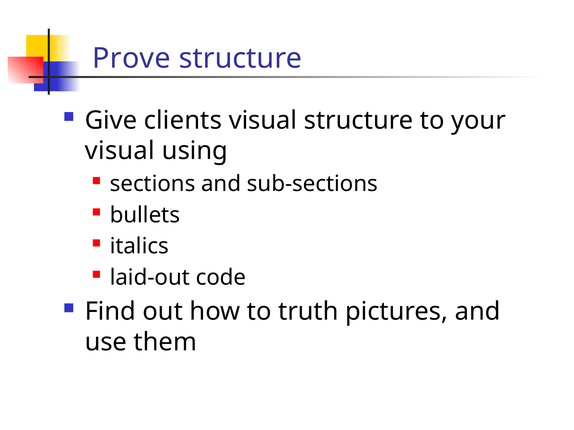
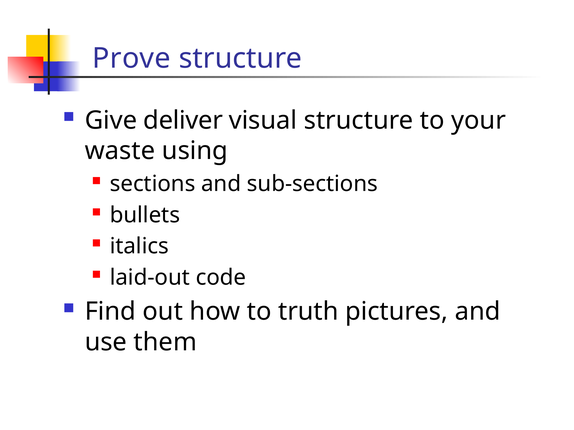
clients: clients -> deliver
visual at (120, 151): visual -> waste
